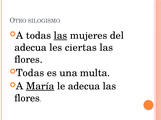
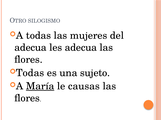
las at (60, 36) underline: present -> none
les ciertas: ciertas -> adecua
multa: multa -> sujeto
le adecua: adecua -> causas
